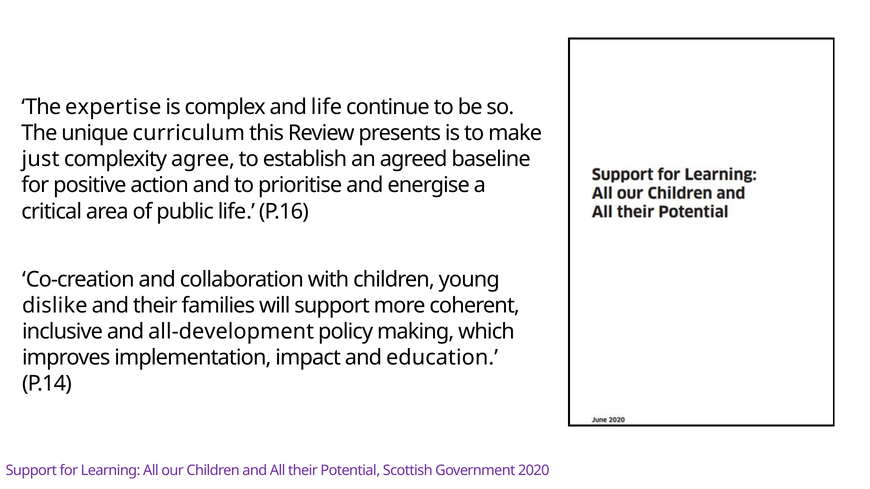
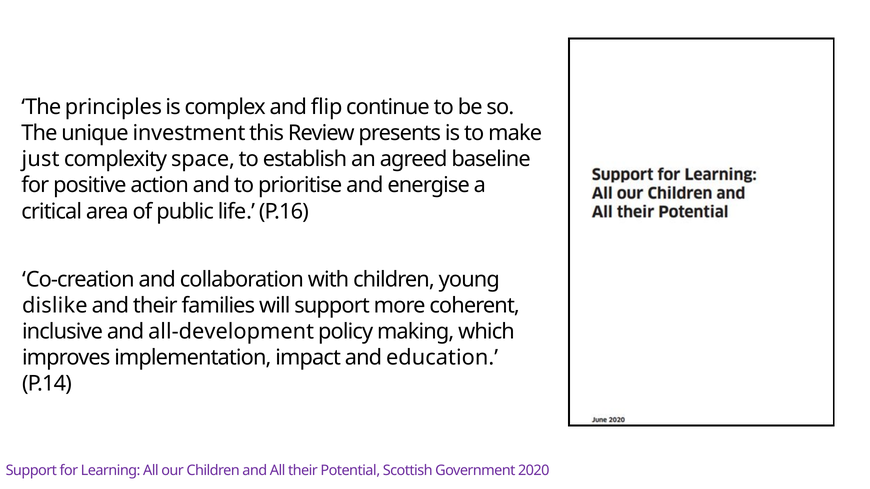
expertise: expertise -> principles
and life: life -> flip
curriculum: curriculum -> investment
agree: agree -> space
